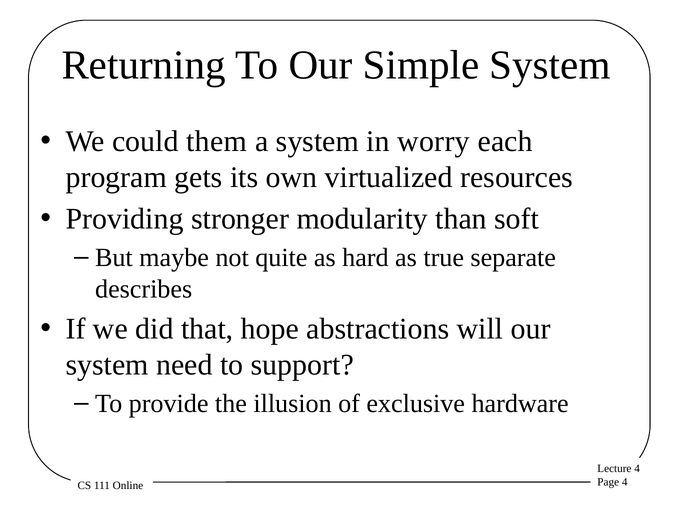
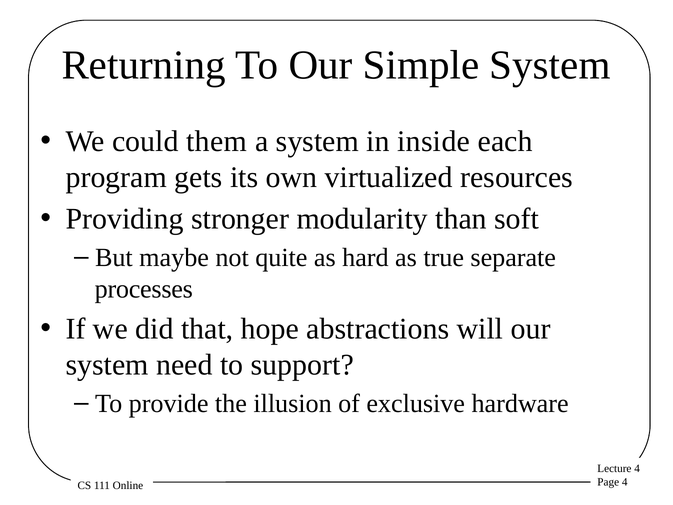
worry: worry -> inside
describes: describes -> processes
